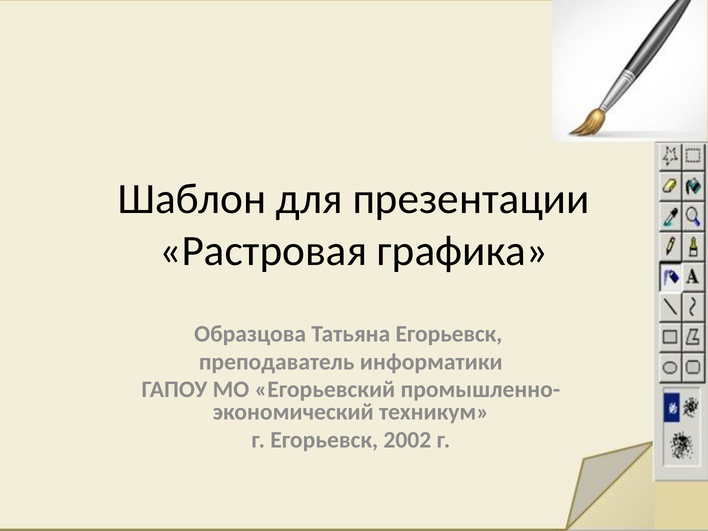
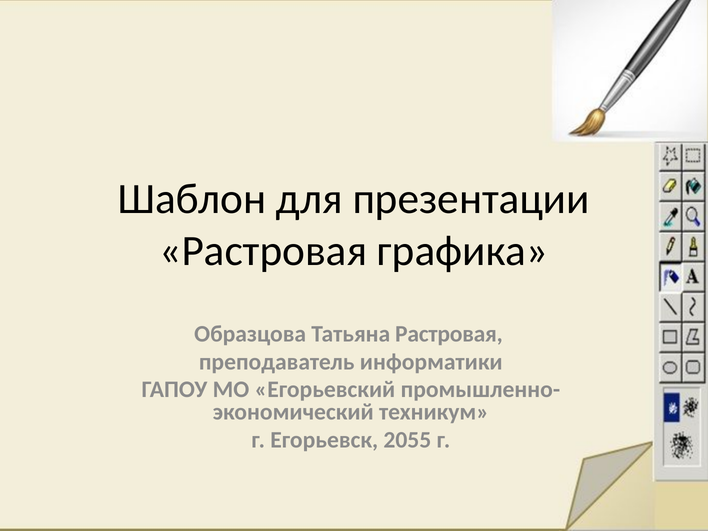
Татьяна Егорьевск: Егорьевск -> Растровая
2002: 2002 -> 2055
